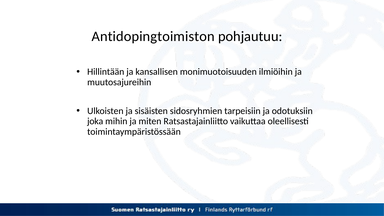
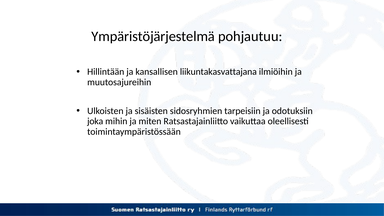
Antidopingtoimiston: Antidopingtoimiston -> Ympäristöjärjestelmä
monimuotoisuuden: monimuotoisuuden -> liikuntakasvattajana
